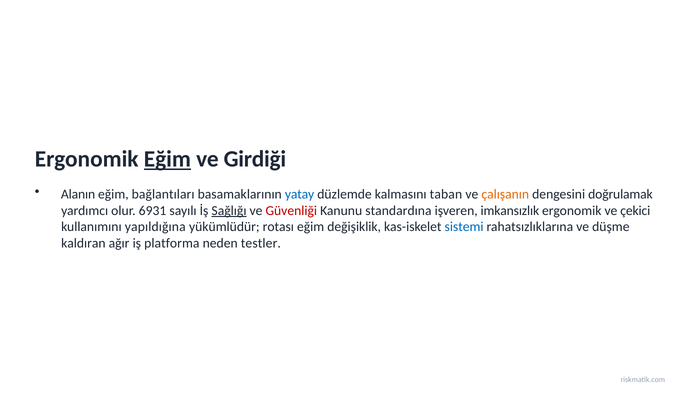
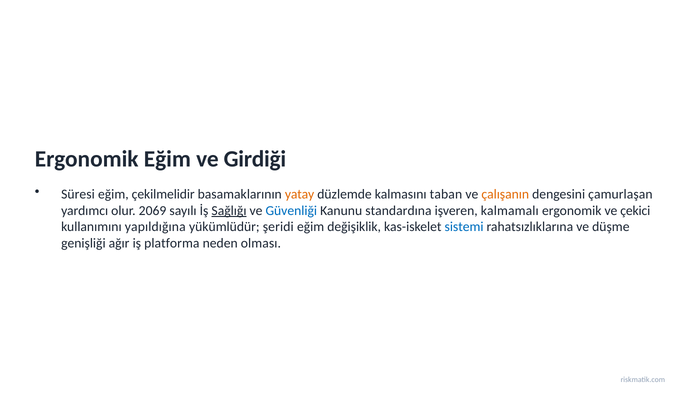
Eğim at (167, 159) underline: present -> none
Alanın: Alanın -> Süresi
bağlantıları: bağlantıları -> çekilmelidir
yatay colour: blue -> orange
doğrulamak: doğrulamak -> çamurlaşan
6931: 6931 -> 2069
Güvenliği colour: red -> blue
imkansızlık: imkansızlık -> kalmamalı
rotası: rotası -> şeridi
kaldıran: kaldıran -> genişliği
testler: testler -> olması
